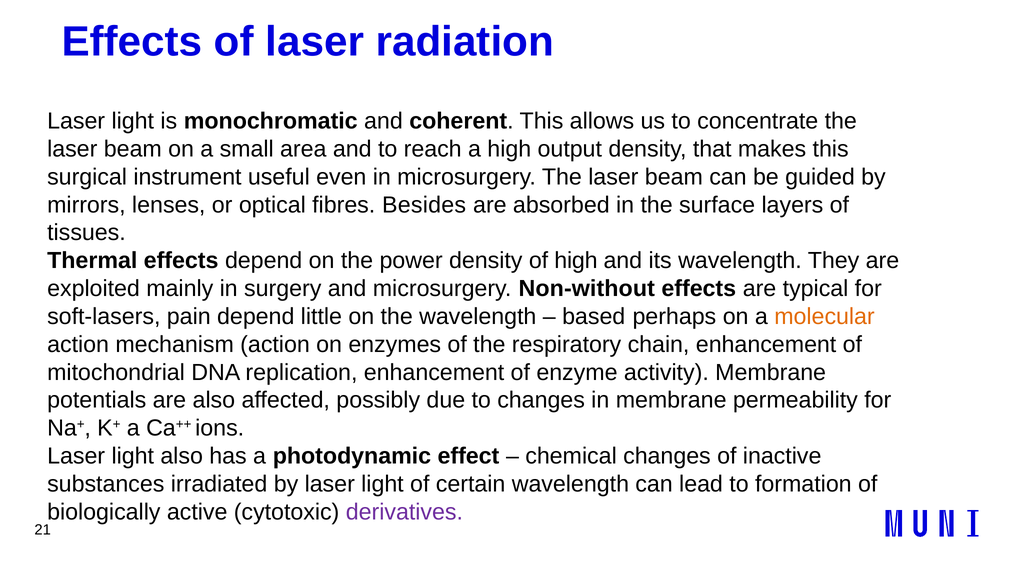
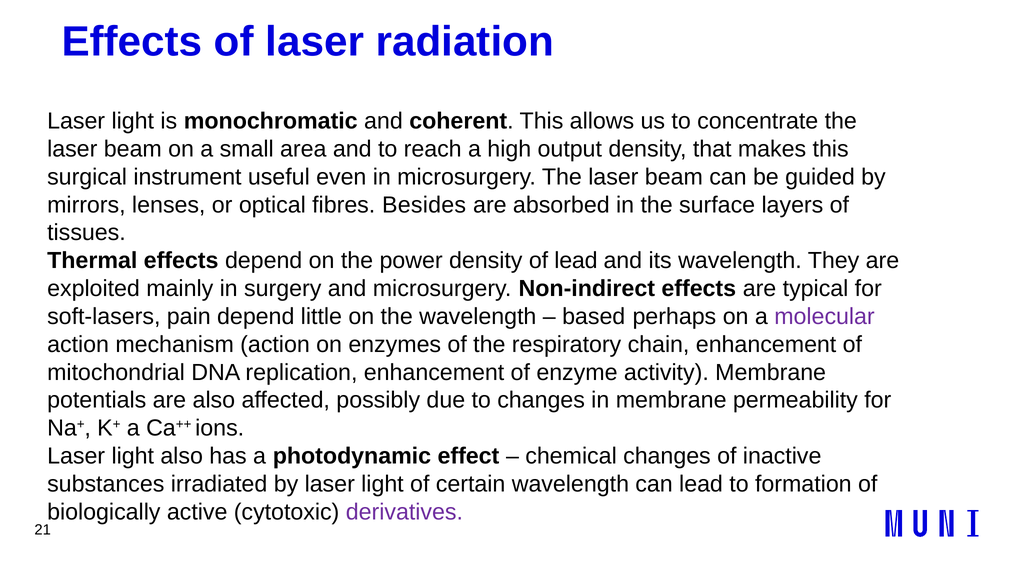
of high: high -> lead
Non-without: Non-without -> Non-indirect
molecular colour: orange -> purple
